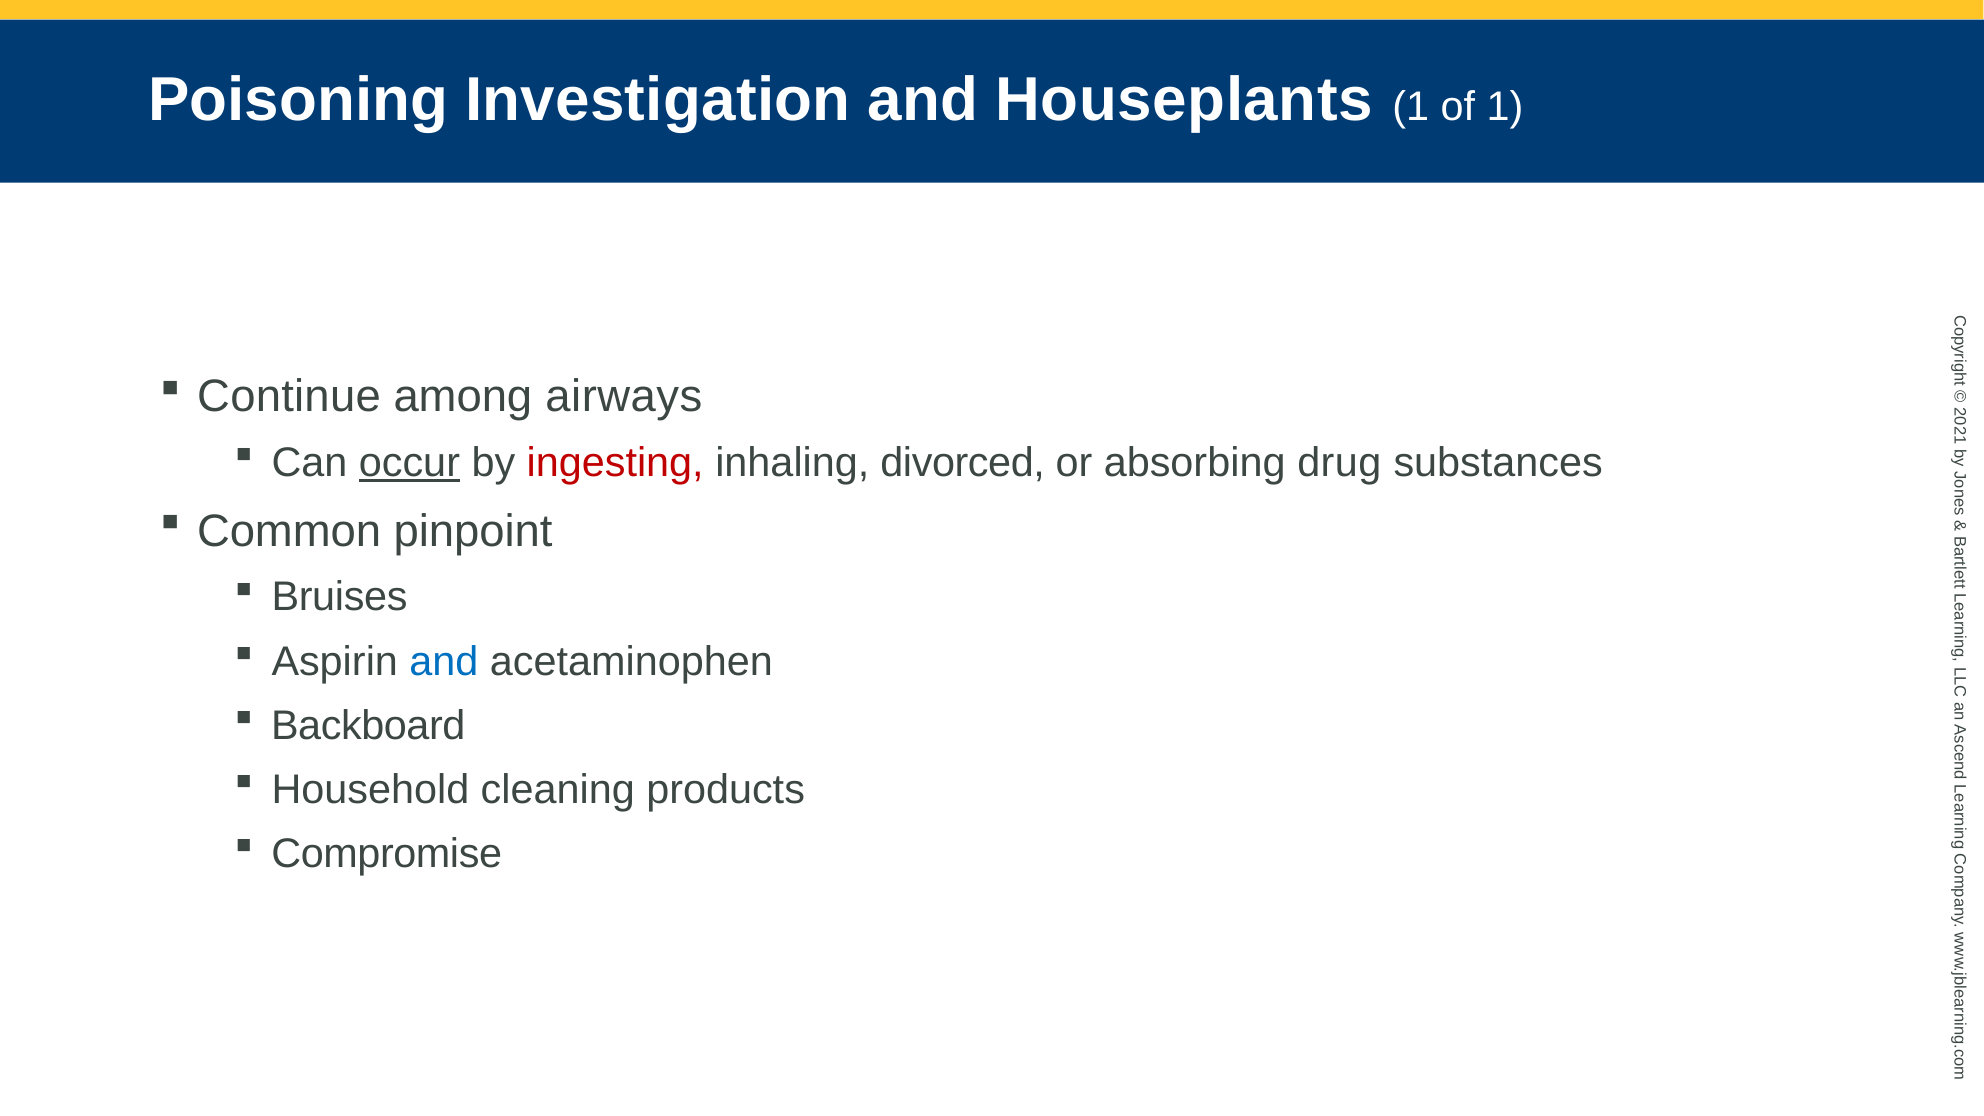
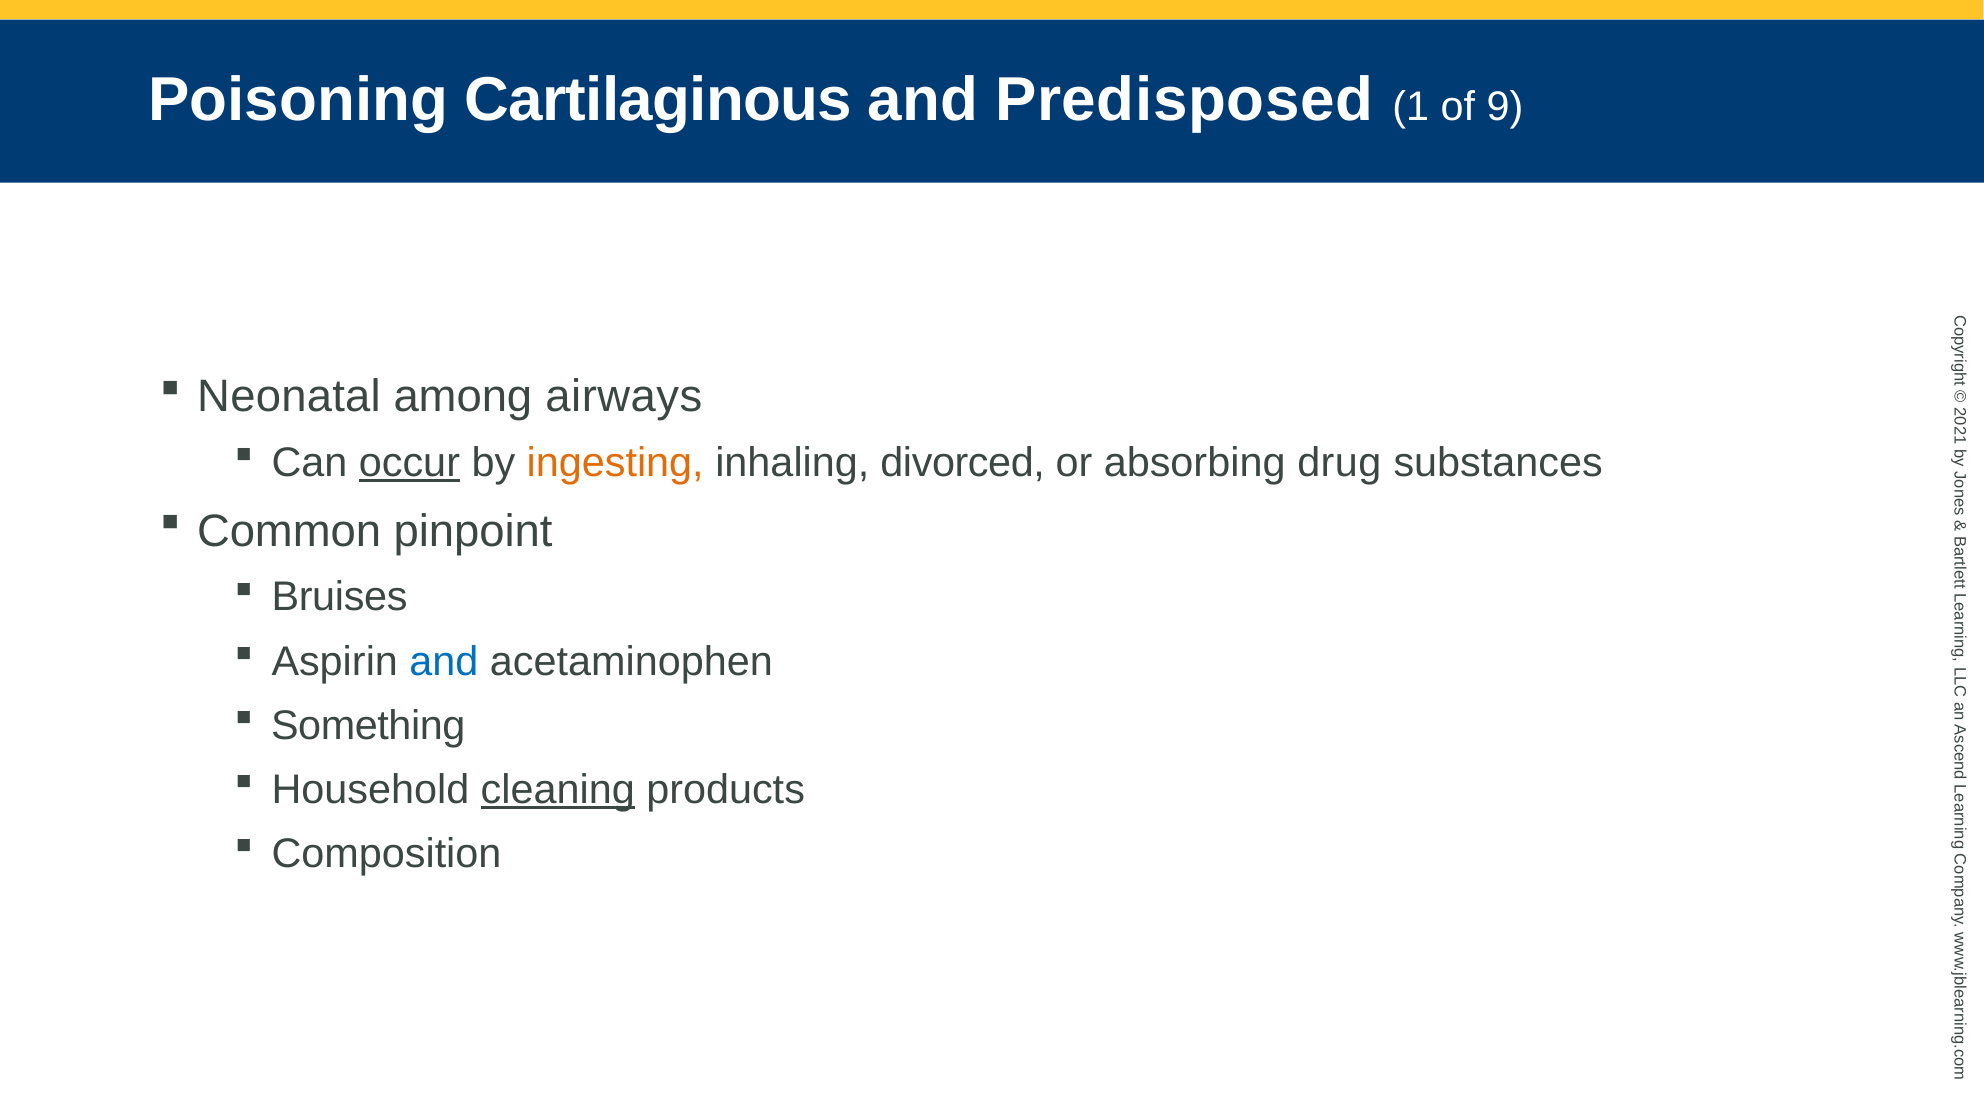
Investigation: Investigation -> Cartilaginous
Houseplants: Houseplants -> Predisposed
of 1: 1 -> 9
Continue: Continue -> Neonatal
ingesting colour: red -> orange
Backboard: Backboard -> Something
cleaning underline: none -> present
Compromise: Compromise -> Composition
